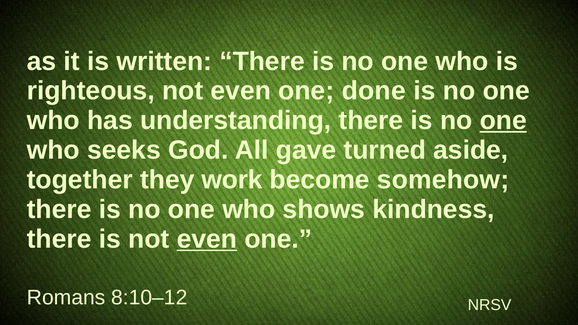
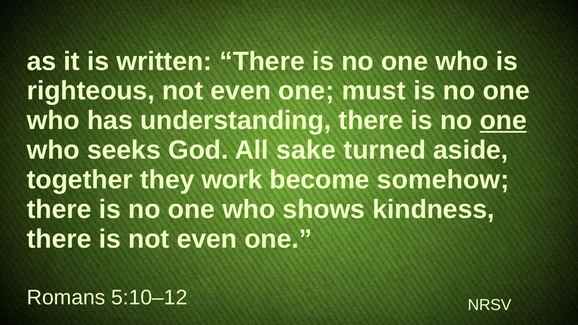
done: done -> must
gave: gave -> sake
even at (207, 239) underline: present -> none
8:10–12: 8:10–12 -> 5:10–12
